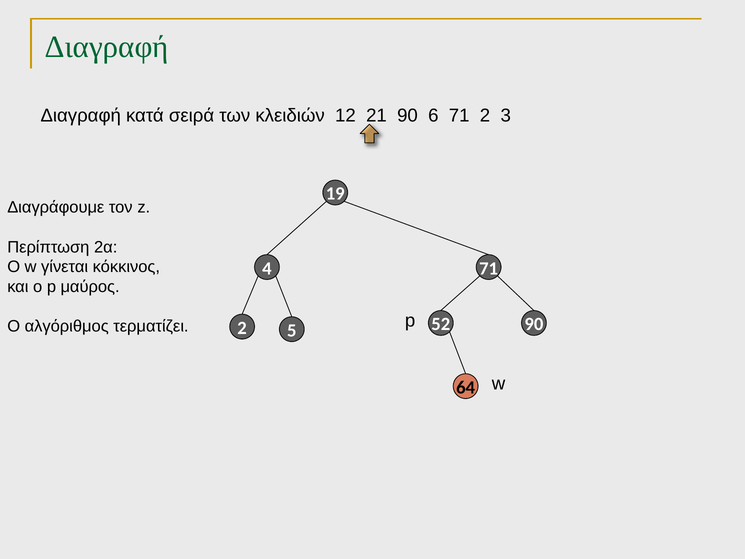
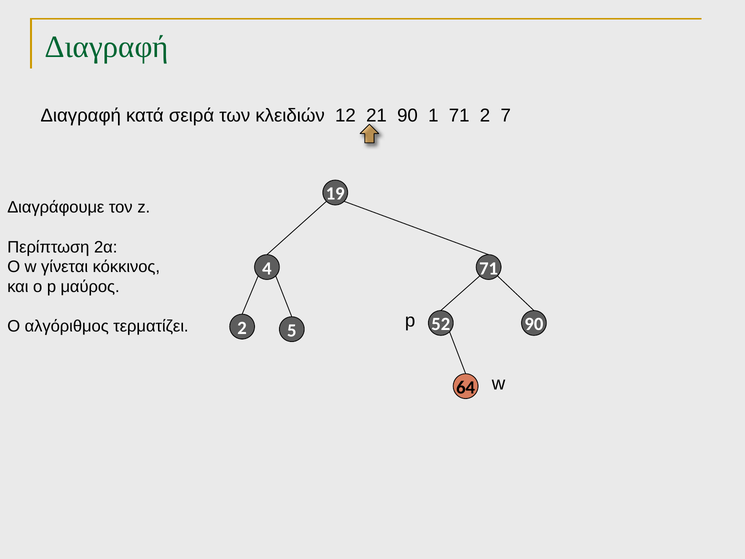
6: 6 -> 1
3: 3 -> 7
